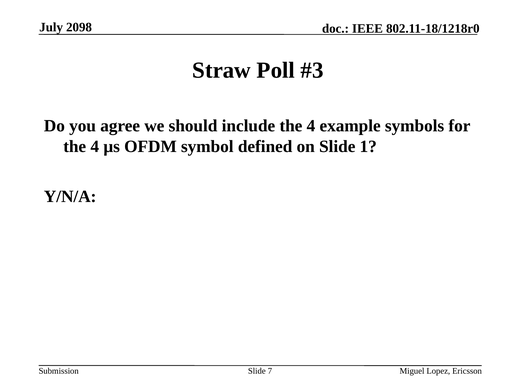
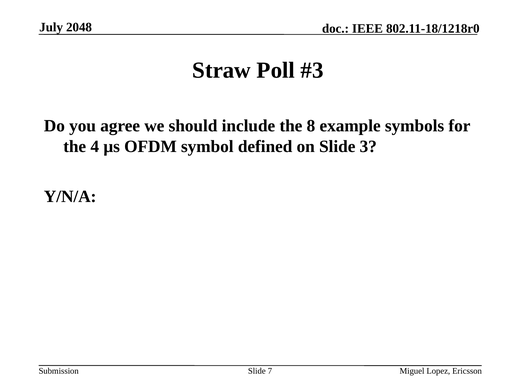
2098: 2098 -> 2048
include the 4: 4 -> 8
1: 1 -> 3
